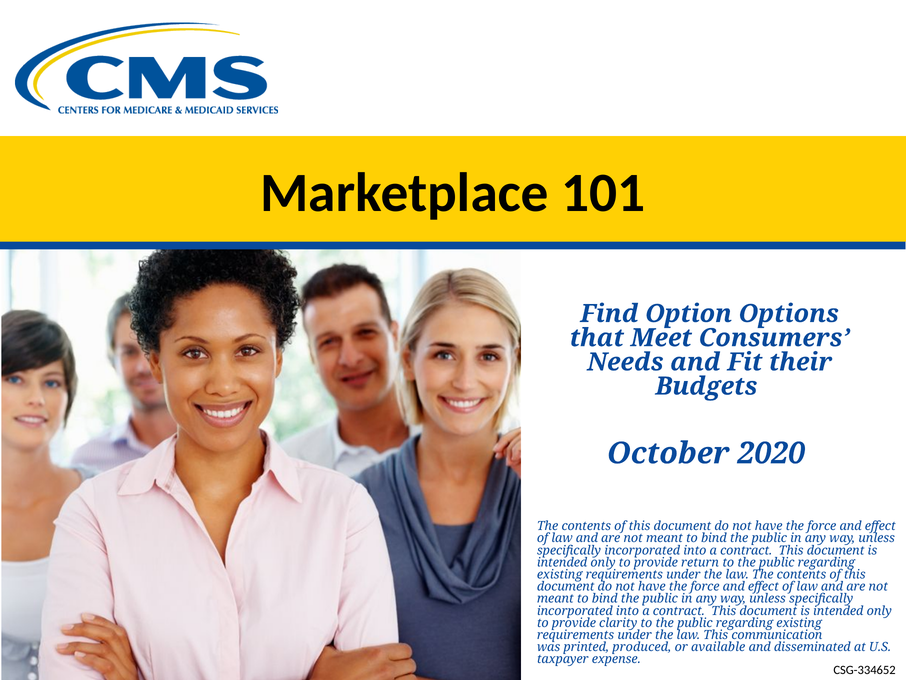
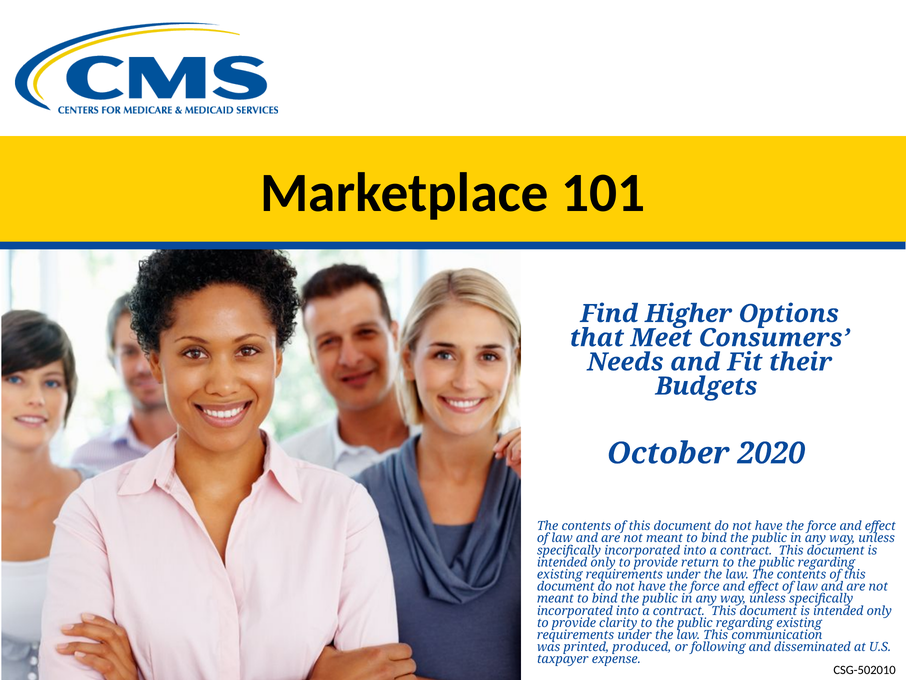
Option: Option -> Higher
available: available -> following
CSG-334652: CSG-334652 -> CSG-502010
